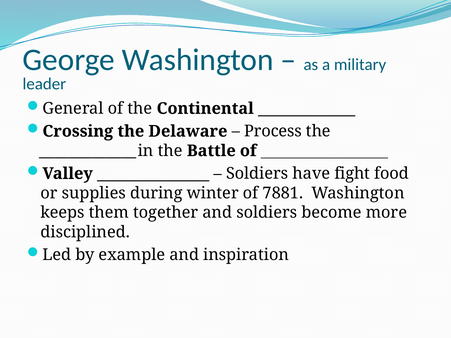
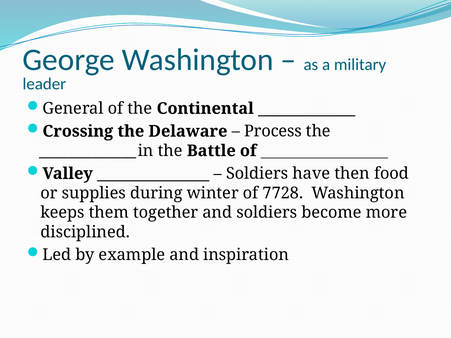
fight: fight -> then
7881: 7881 -> 7728
